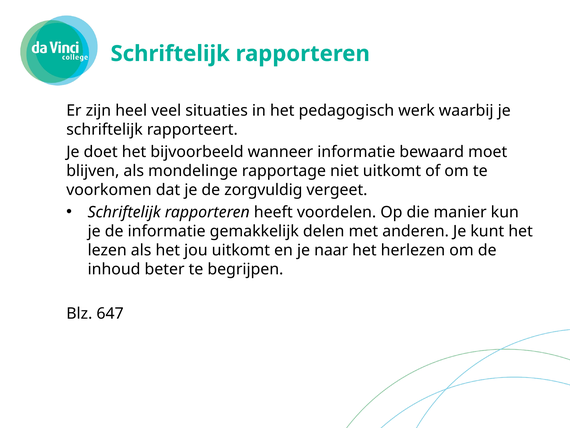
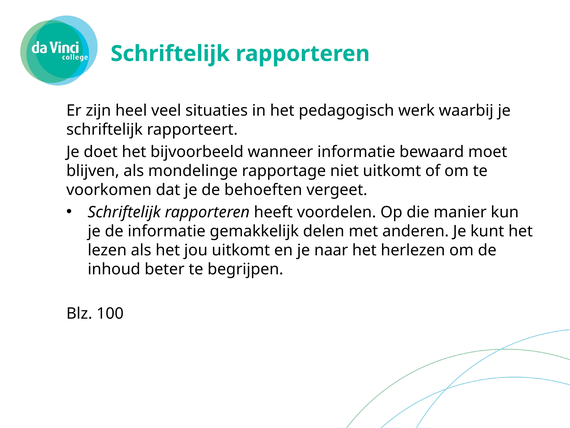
zorgvuldig: zorgvuldig -> behoeften
647: 647 -> 100
